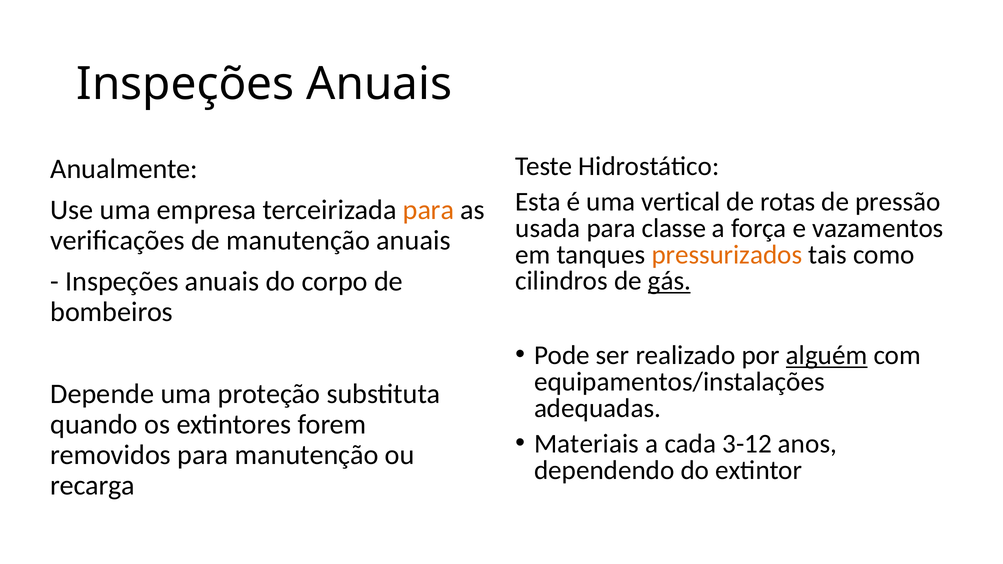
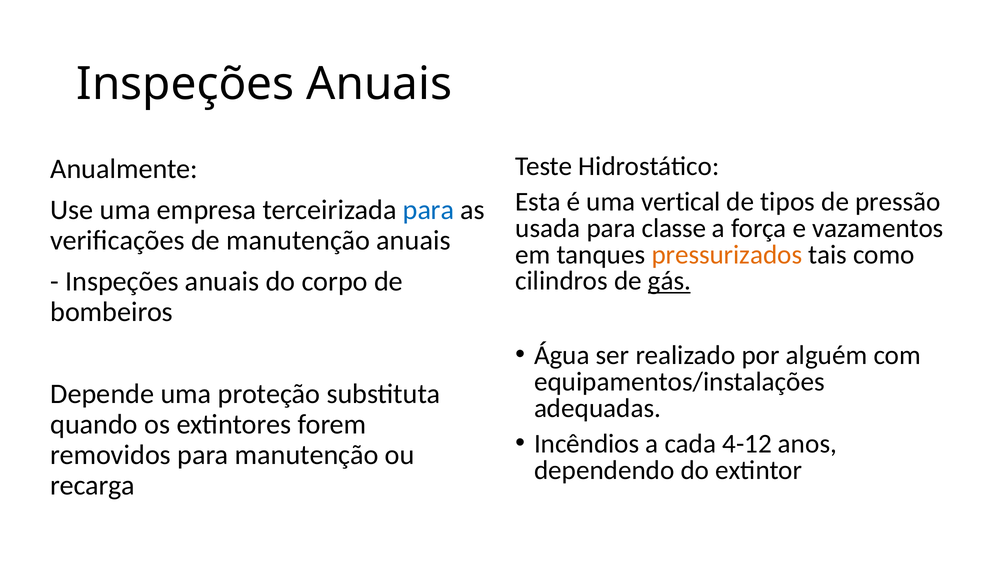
rotas: rotas -> tipos
para at (429, 210) colour: orange -> blue
Pode: Pode -> Água
alguém underline: present -> none
Materiais: Materiais -> Incêndios
3-12: 3-12 -> 4-12
